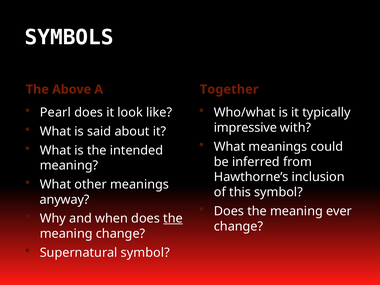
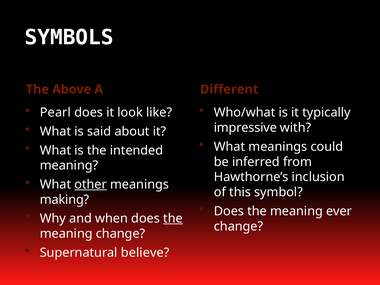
Together: Together -> Different
other underline: none -> present
anyway: anyway -> making
Supernatural symbol: symbol -> believe
